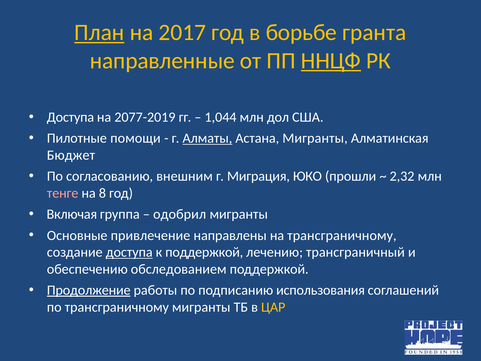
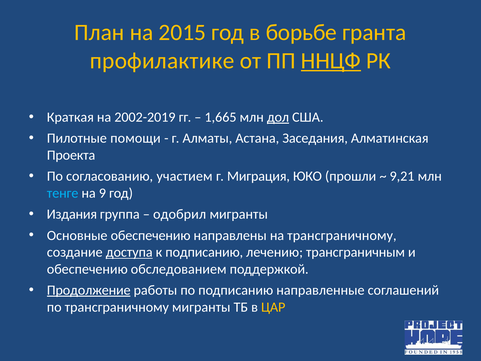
План underline: present -> none
2017: 2017 -> 2015
направленные: направленные -> профилактике
Доступа at (70, 117): Доступа -> Краткая
2077-2019: 2077-2019 -> 2002-2019
1,044: 1,044 -> 1,665
дол underline: none -> present
Алматы underline: present -> none
Астана Мигранты: Мигранты -> Заседания
Бюджет: Бюджет -> Проекта
внешним: внешним -> участием
2,32: 2,32 -> 9,21
тенге colour: pink -> light blue
8: 8 -> 9
Включая: Включая -> Издания
Основные привлечение: привлечение -> обеспечению
к поддержкой: поддержкой -> подписанию
транcграничный: транcграничный -> трансграничным
использования: использования -> направленные
